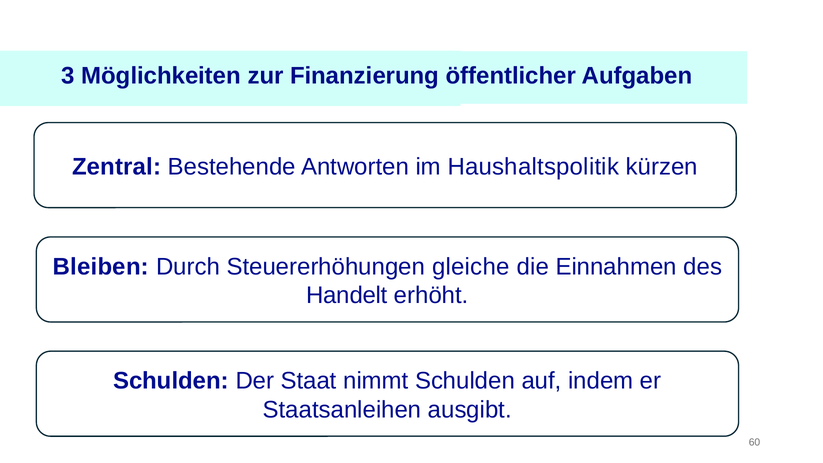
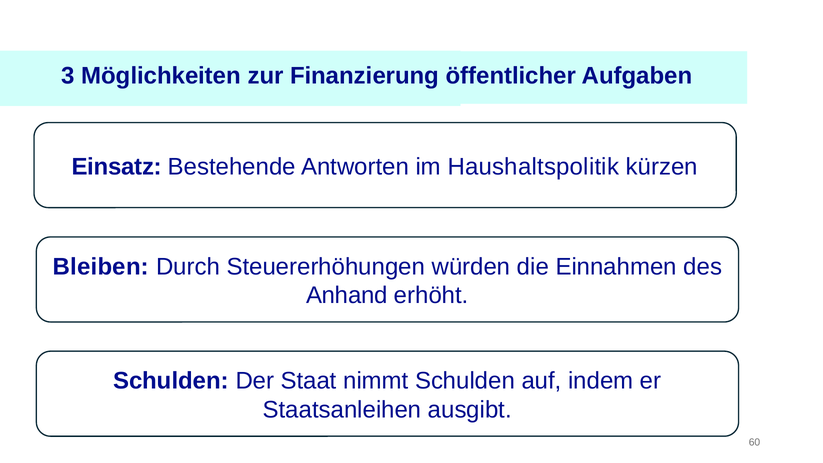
Zentral: Zentral -> Einsatz
gleiche: gleiche -> würden
Handelt: Handelt -> Anhand
